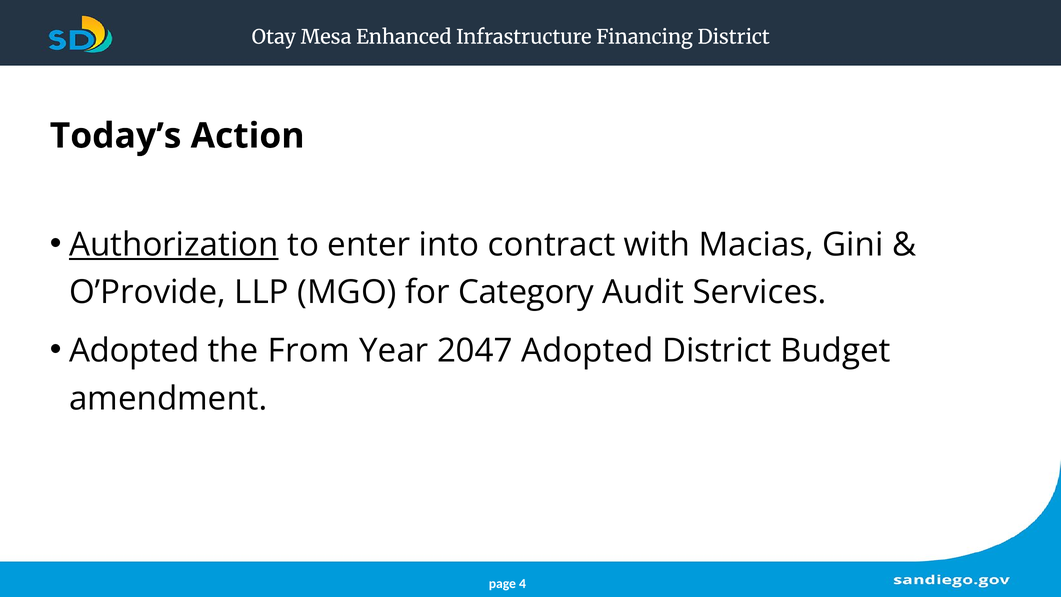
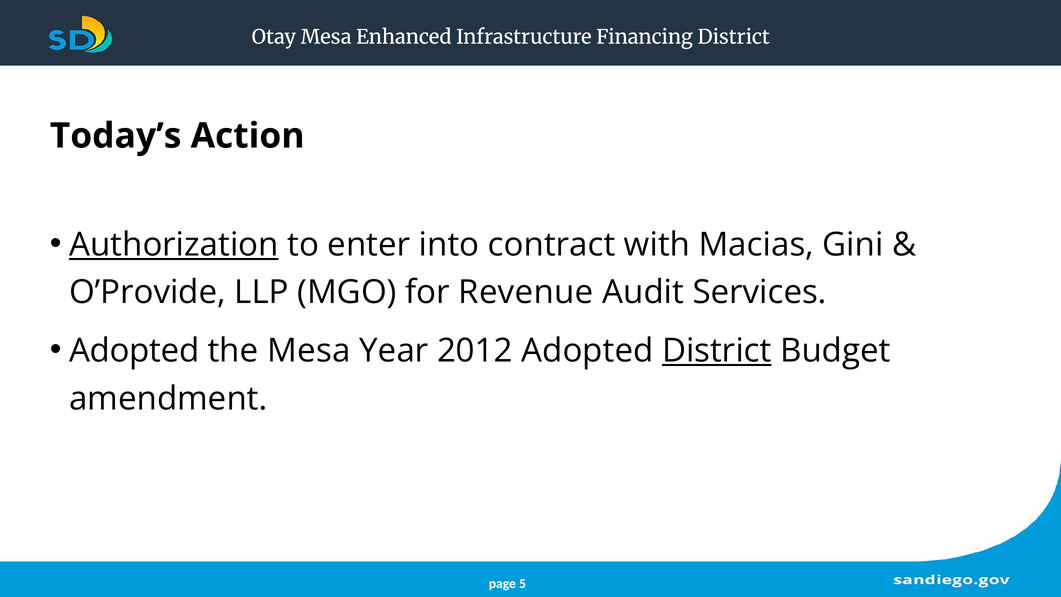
Category: Category -> Revenue
the From: From -> Mesa
2047: 2047 -> 2012
District at (717, 351) underline: none -> present
4: 4 -> 5
